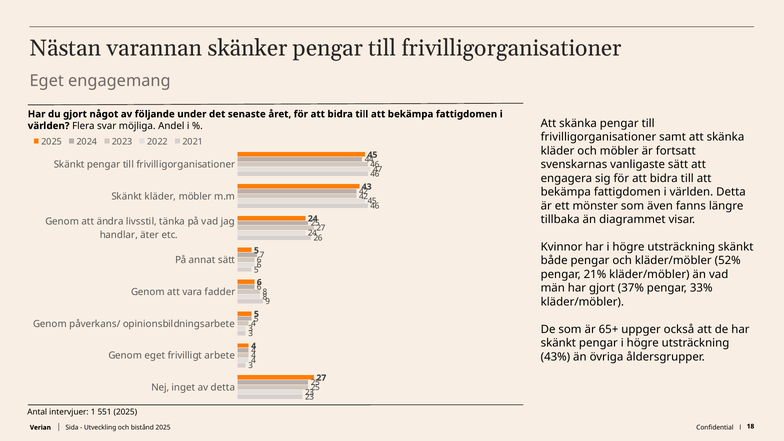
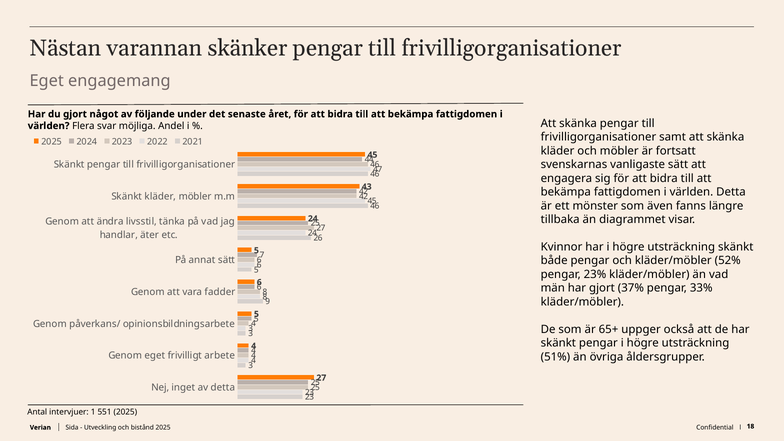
21%: 21% -> 23%
43%: 43% -> 51%
